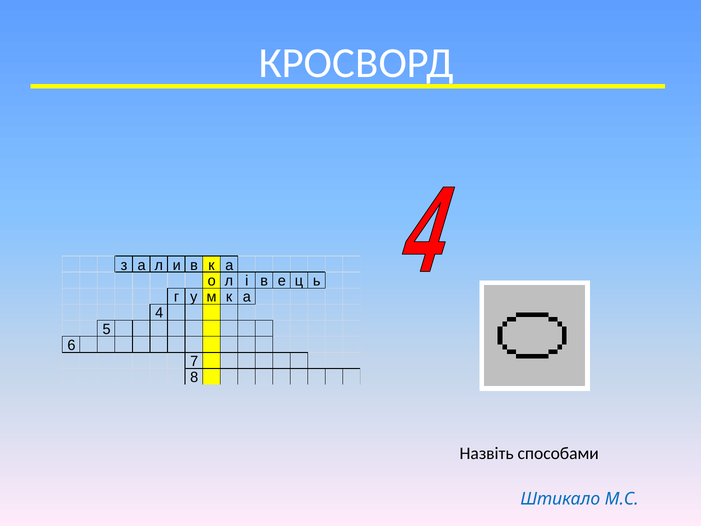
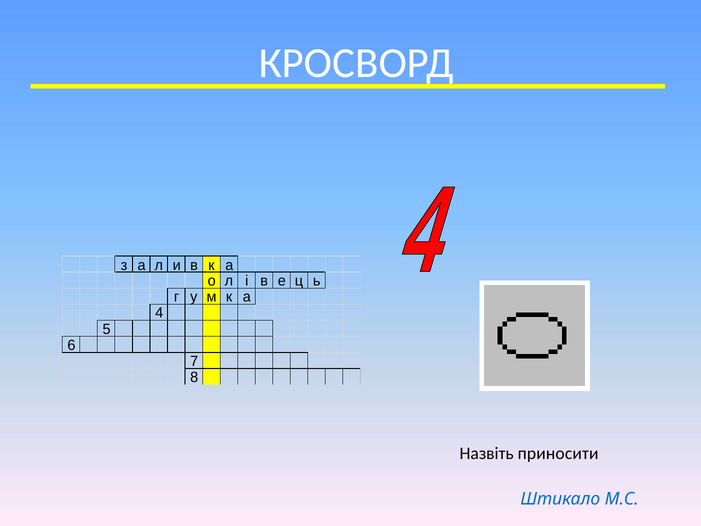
способами: способами -> приносити
